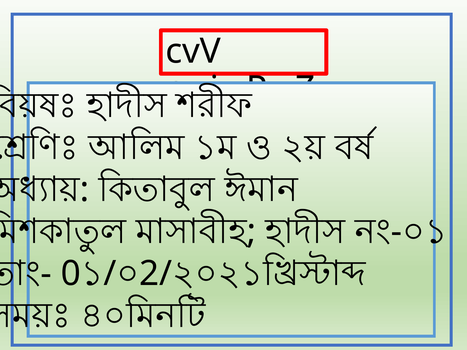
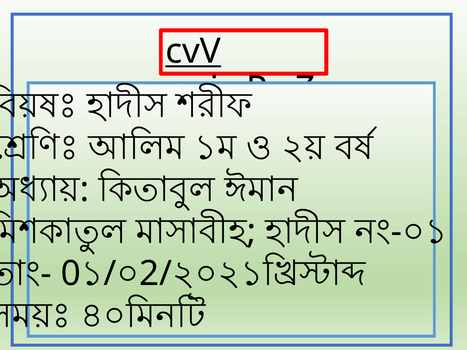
cvV underline: none -> present
